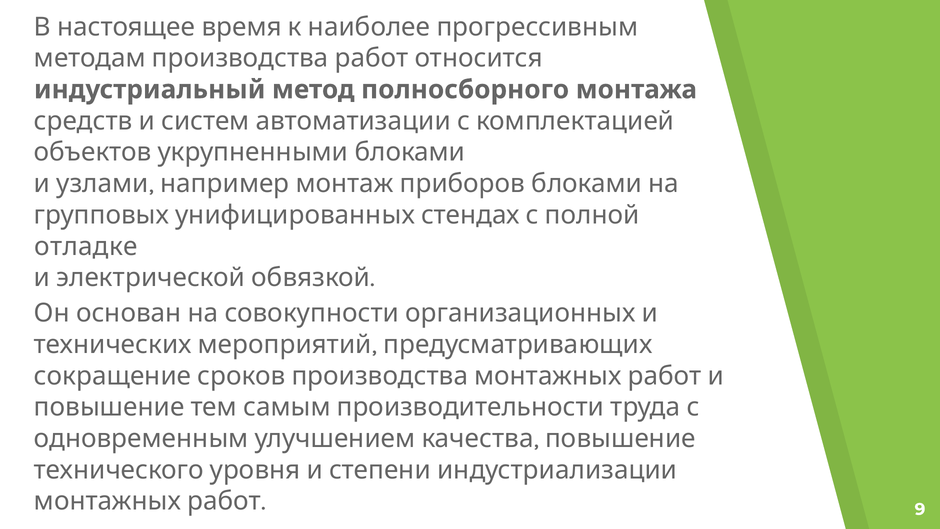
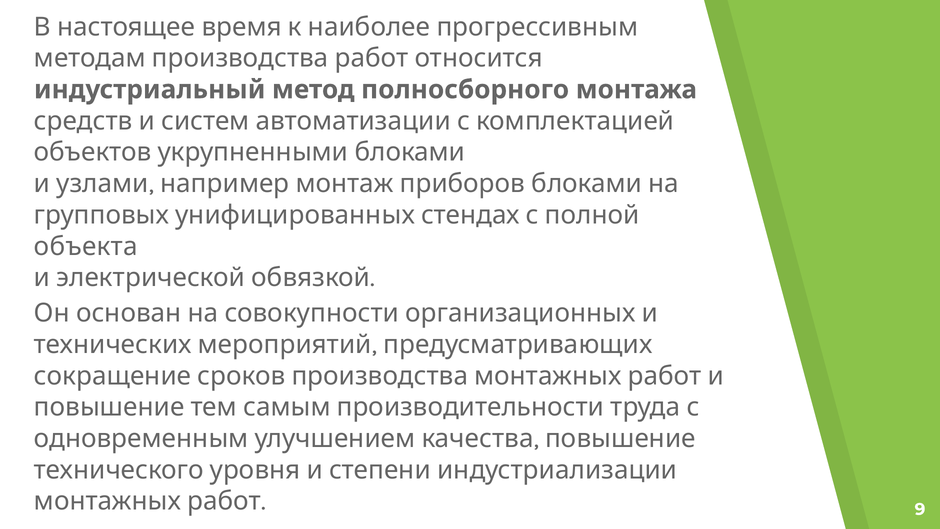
отладке: отладке -> объекта
